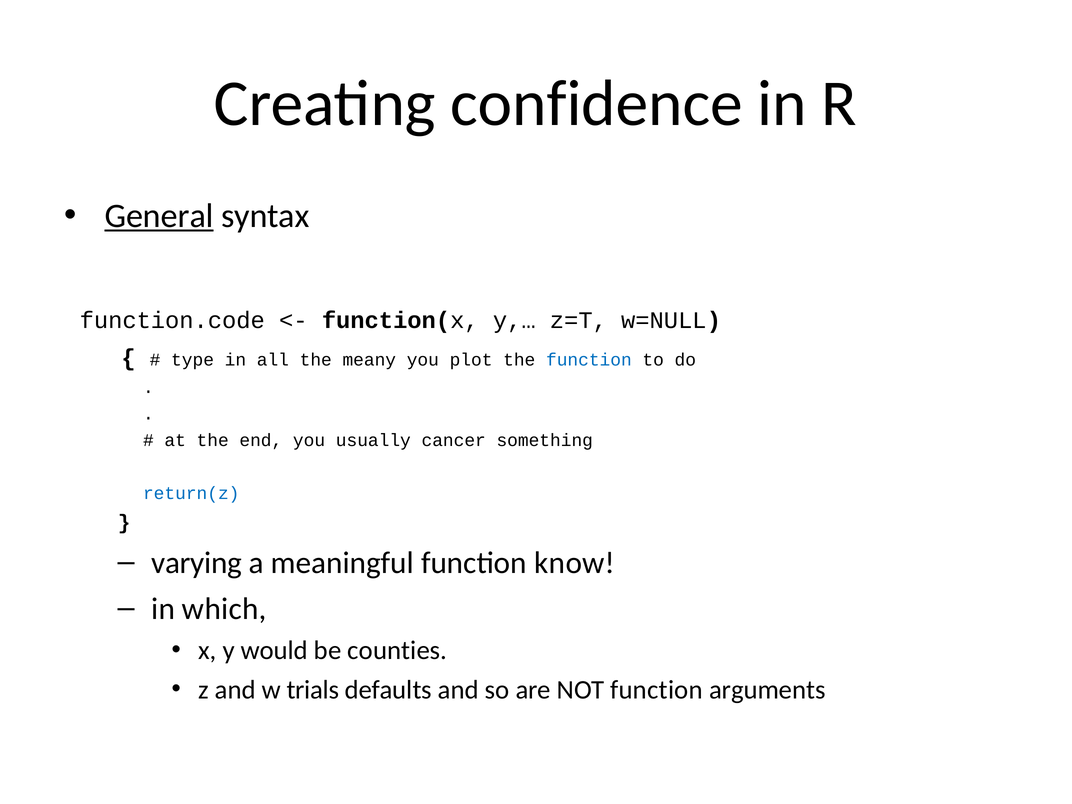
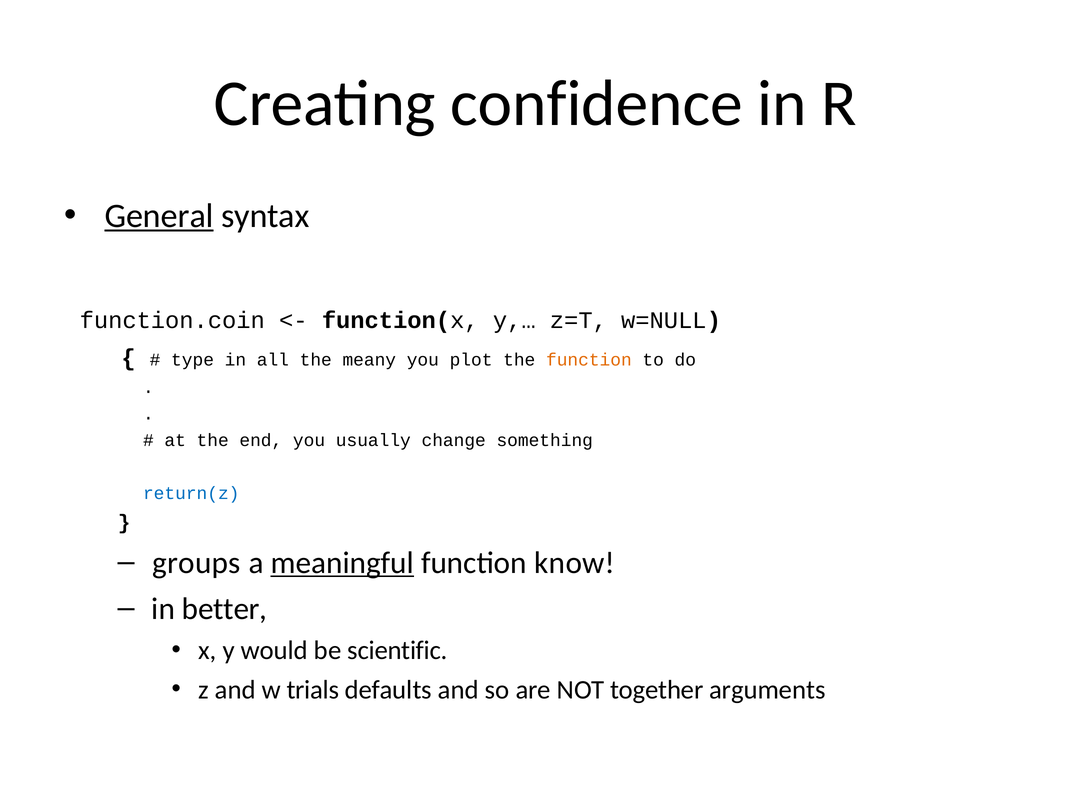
function.code: function.code -> function.coin
function at (589, 360) colour: blue -> orange
cancer: cancer -> change
varying: varying -> groups
meaningful underline: none -> present
which: which -> better
counties: counties -> scientific
NOT function: function -> together
